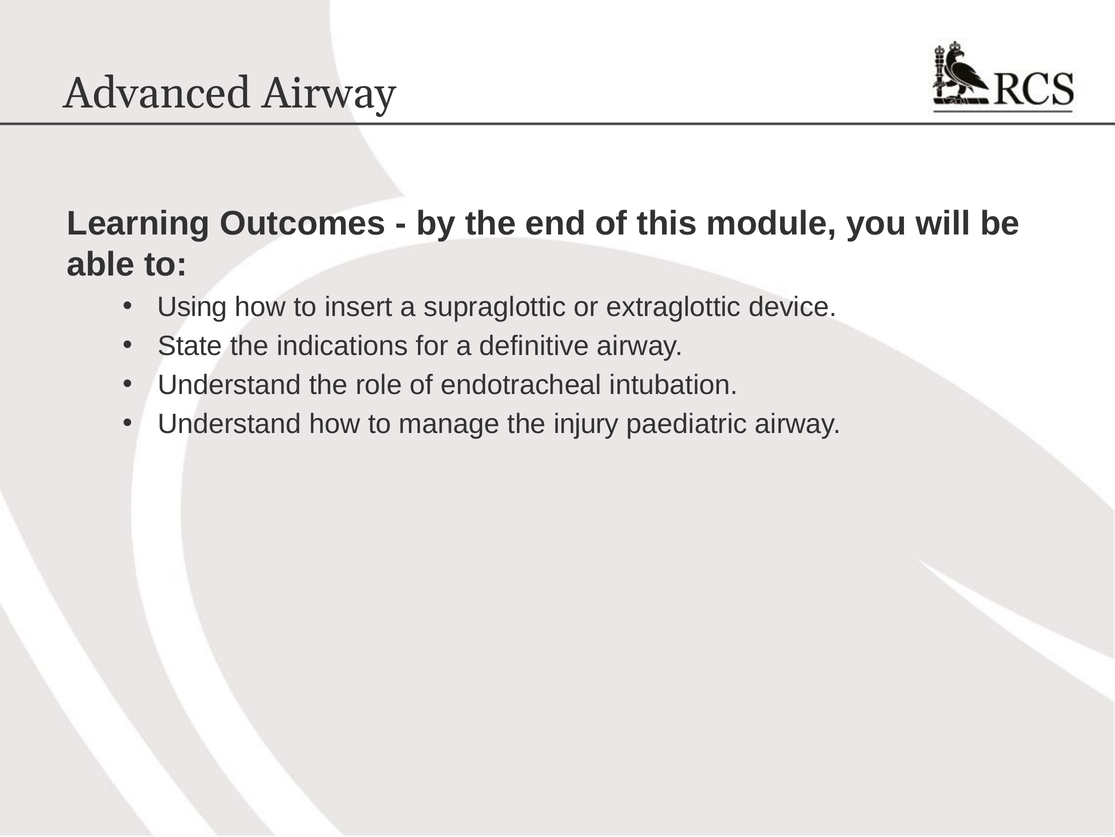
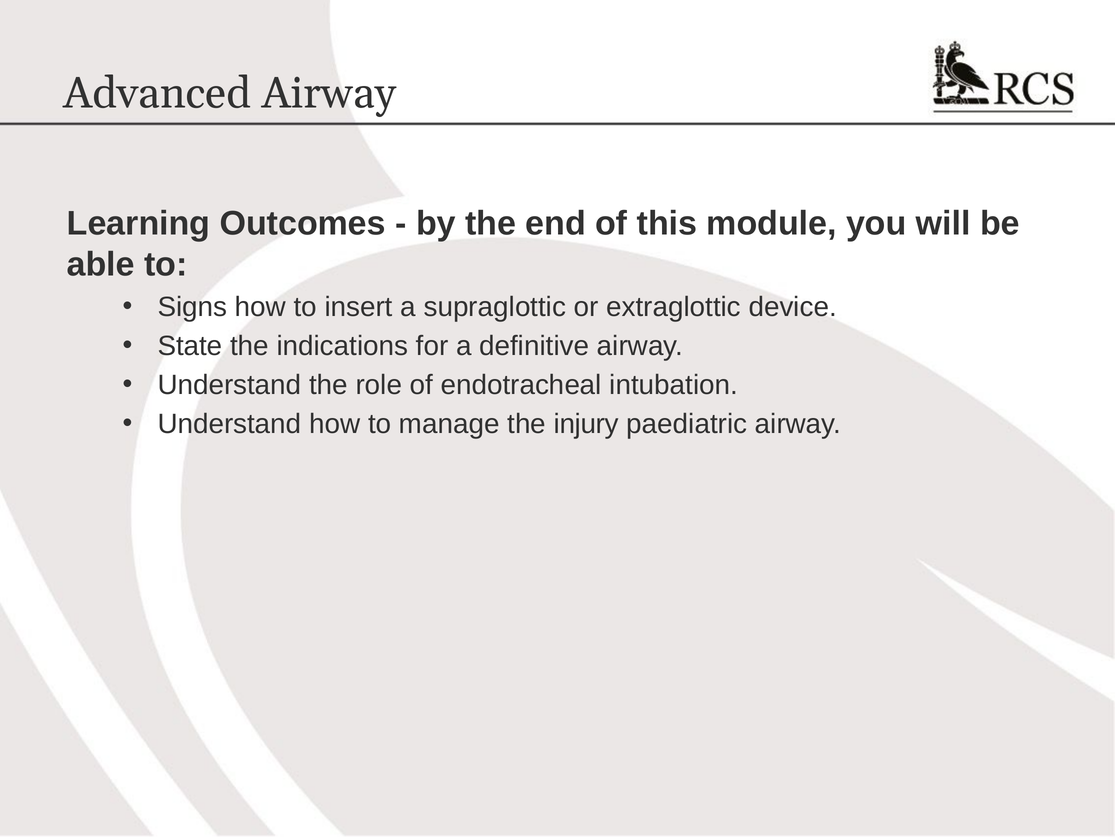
Using: Using -> Signs
